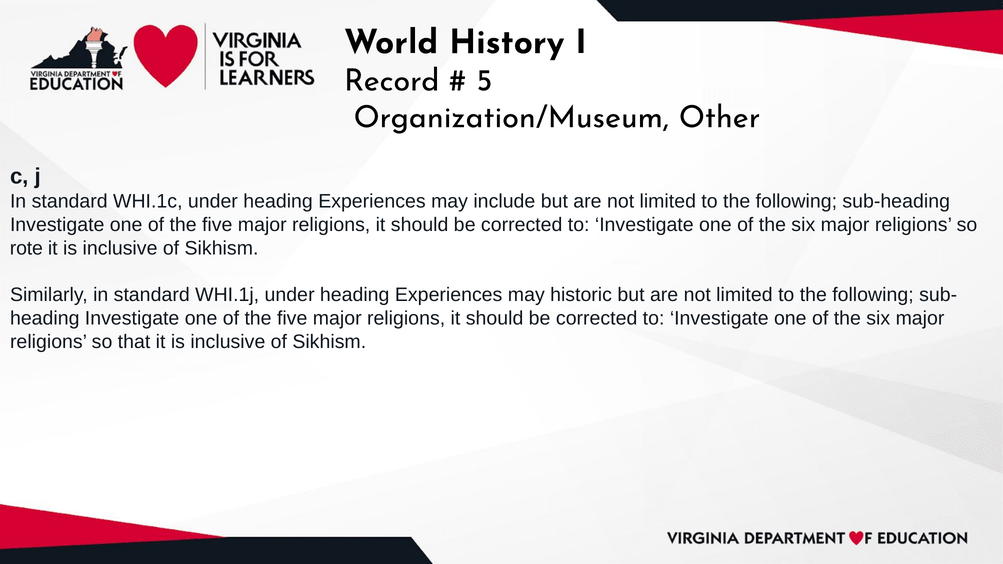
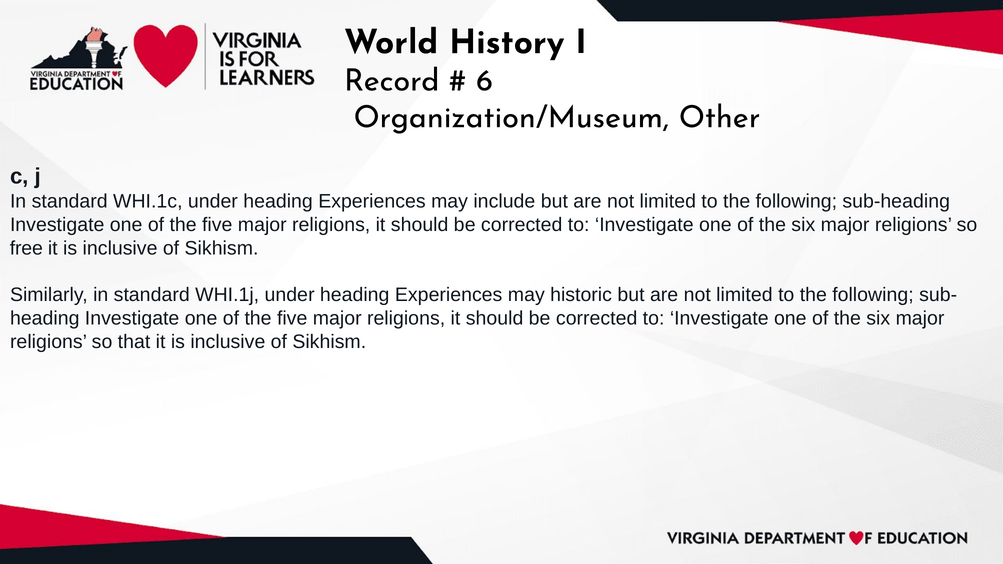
5: 5 -> 6
rote: rote -> free
